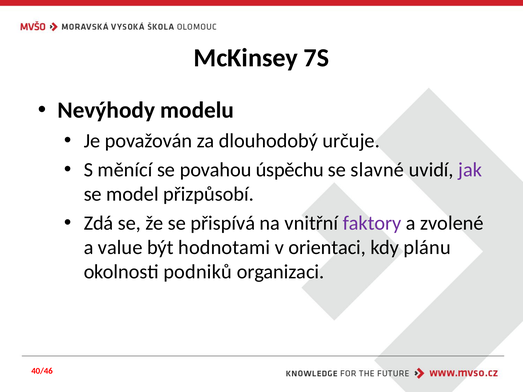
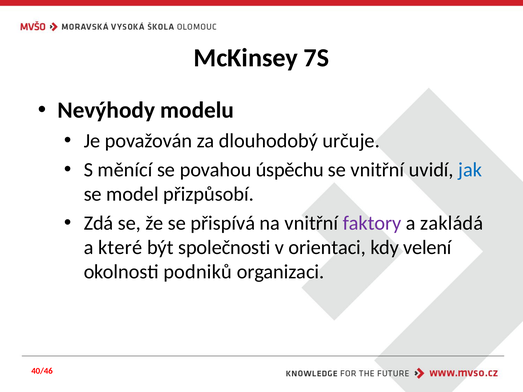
se slavné: slavné -> vnitřní
jak colour: purple -> blue
zvolené: zvolené -> zakládá
value: value -> které
hodnotami: hodnotami -> společnosti
plánu: plánu -> velení
